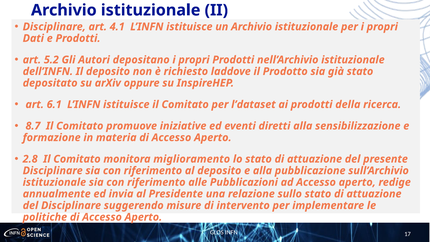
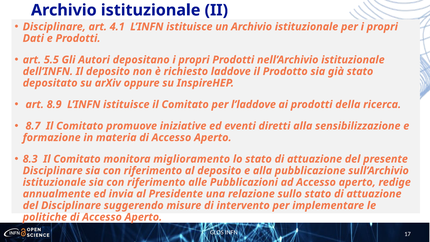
5.2: 5.2 -> 5.5
6.1: 6.1 -> 8.9
l’dataset: l’dataset -> l’laddove
2.8: 2.8 -> 8.3
